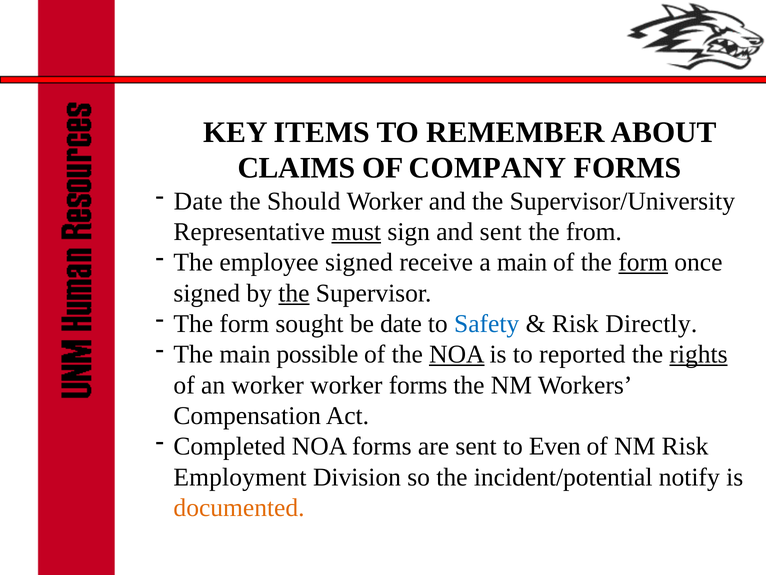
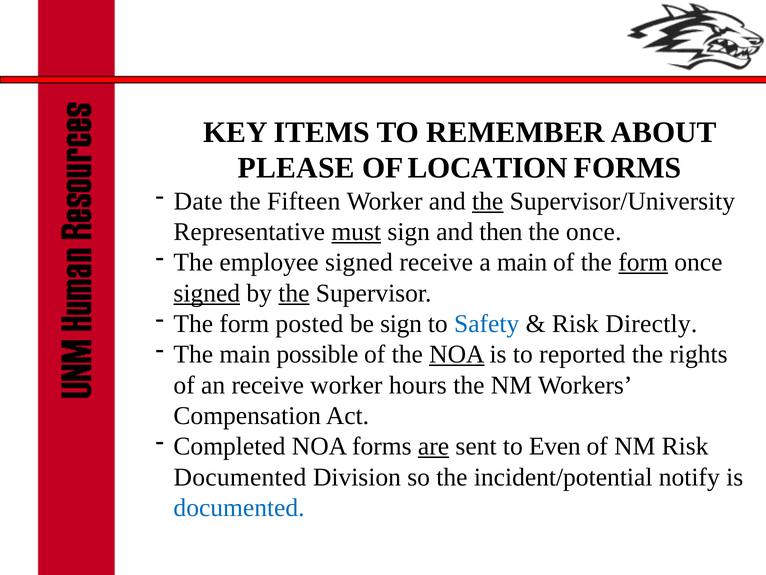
CLAIMS: CLAIMS -> PLEASE
COMPANY: COMPANY -> LOCATION
Should: Should -> Fifteen
the at (488, 201) underline: none -> present
and sent: sent -> then
the from: from -> once
signed at (207, 293) underline: none -> present
sought: sought -> posted
be date: date -> sign
rights underline: present -> none
an worker: worker -> receive
worker forms: forms -> hours
are underline: none -> present
Employment at (240, 477): Employment -> Documented
documented at (239, 507) colour: orange -> blue
